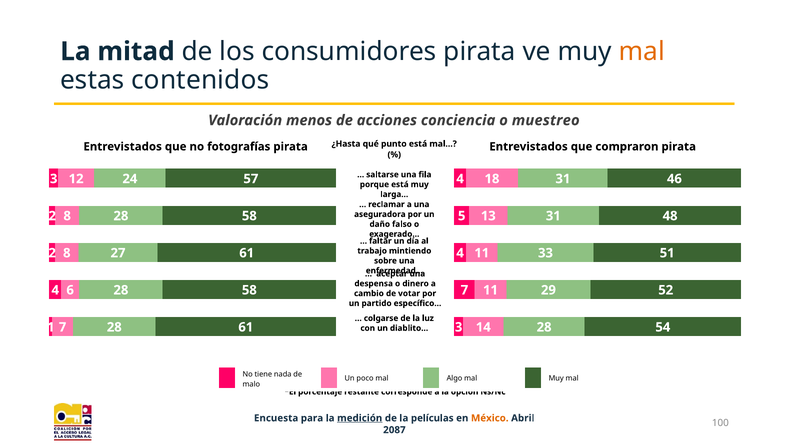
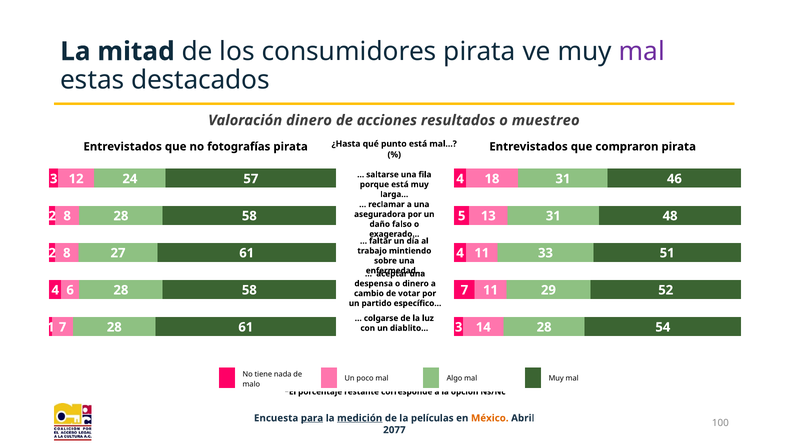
mal at (642, 51) colour: orange -> purple
contenidos: contenidos -> destacados
Valoración menos: menos -> dinero
conciencia: conciencia -> resultados
para underline: none -> present
2087: 2087 -> 2077
